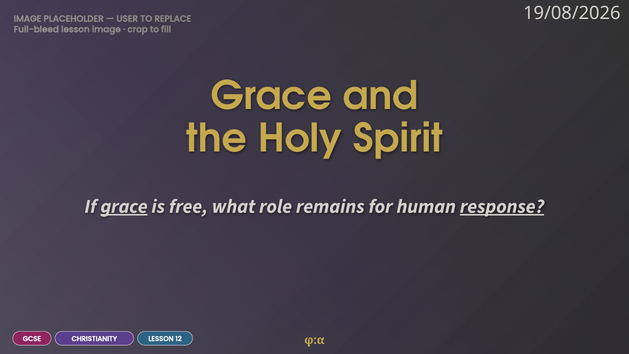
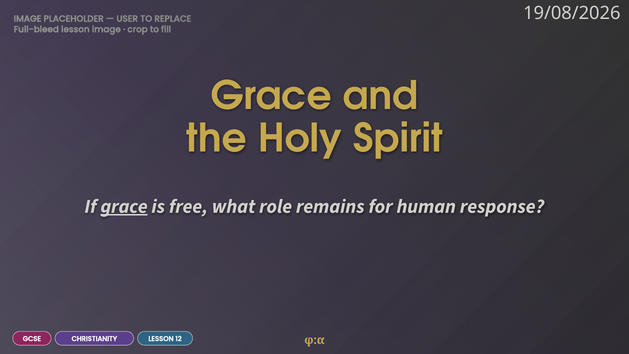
response underline: present -> none
